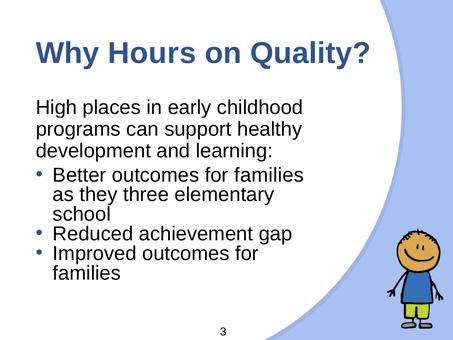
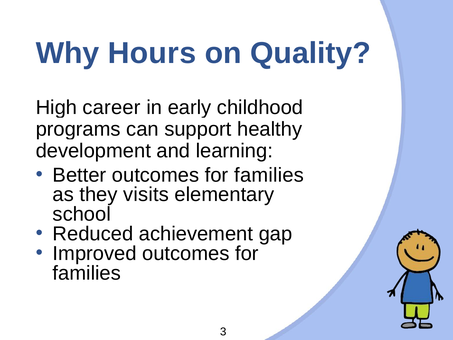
places: places -> career
three: three -> visits
